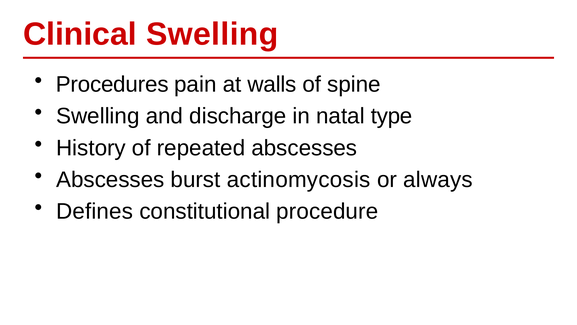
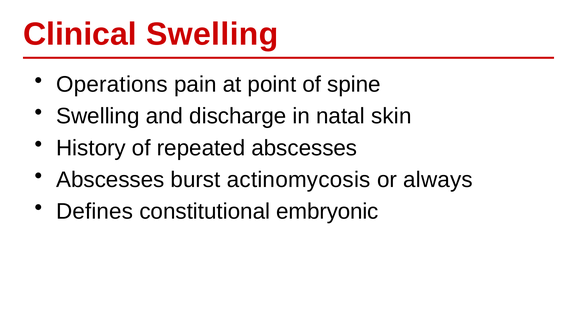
Procedures: Procedures -> Operations
walls: walls -> point
type: type -> skin
procedure: procedure -> embryonic
